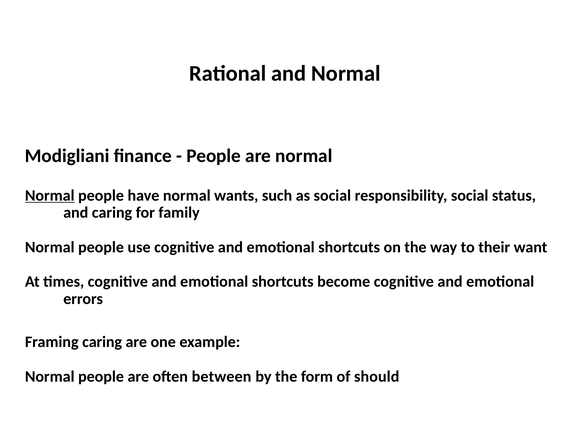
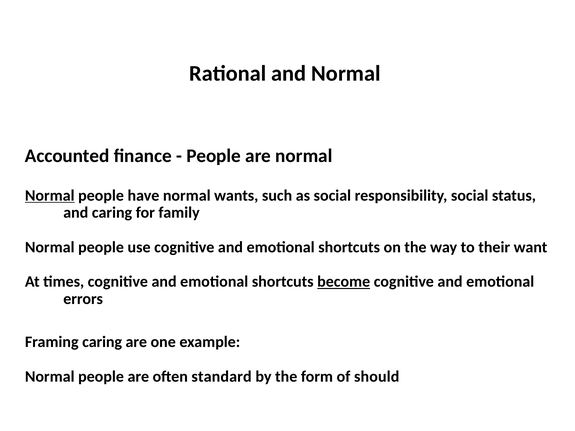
Modigliani: Modigliani -> Accounted
become underline: none -> present
between: between -> standard
